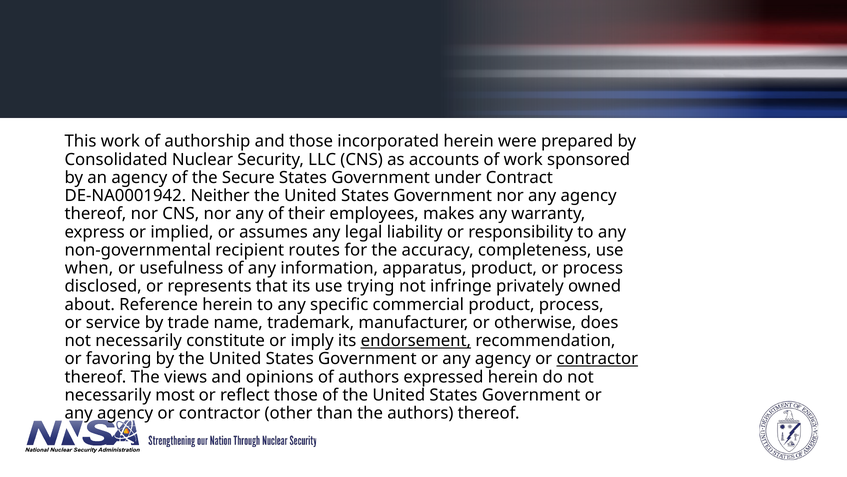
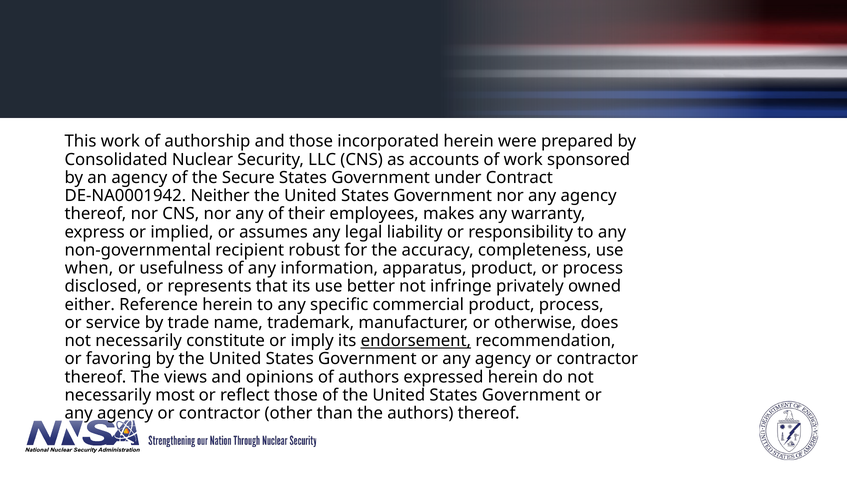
routes: routes -> robust
trying: trying -> better
about: about -> either
contractor at (597, 359) underline: present -> none
